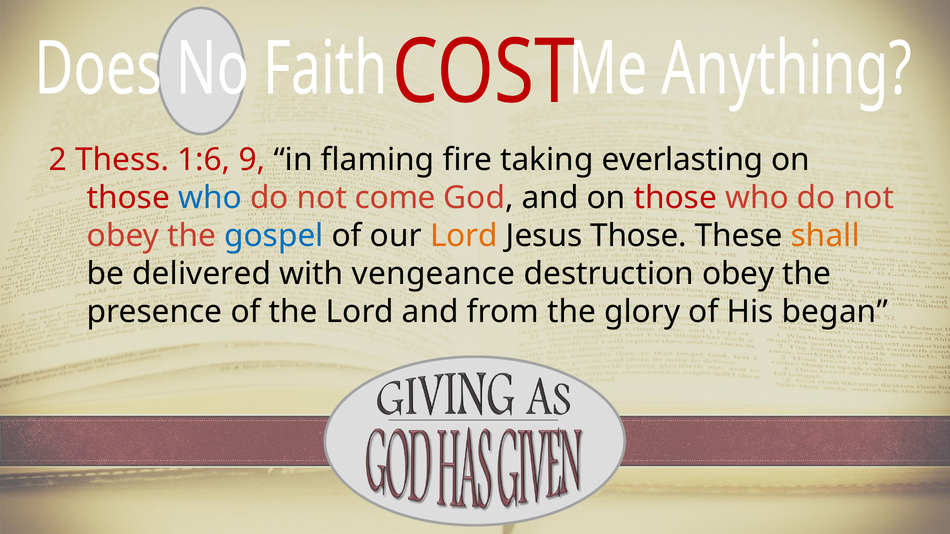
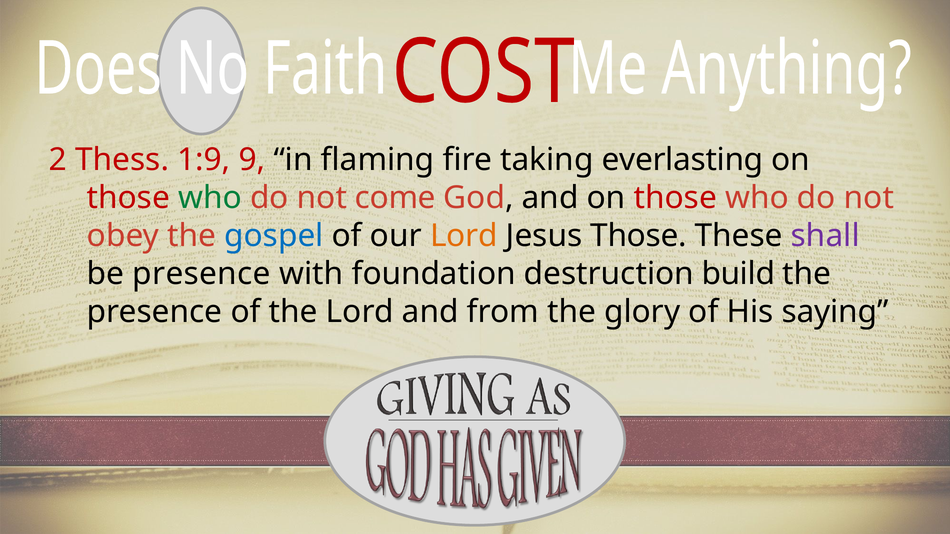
1:6: 1:6 -> 1:9
who at (210, 198) colour: blue -> green
shall colour: orange -> purple
be delivered: delivered -> presence
vengeance: vengeance -> foundation
destruction obey: obey -> build
began: began -> saying
